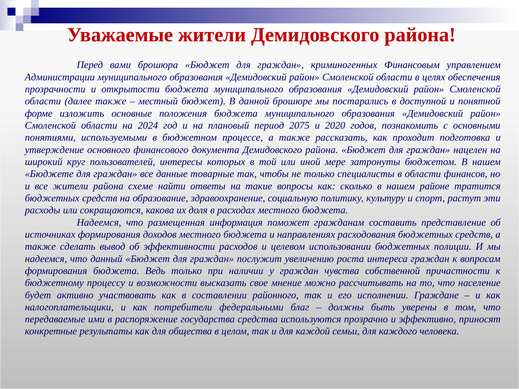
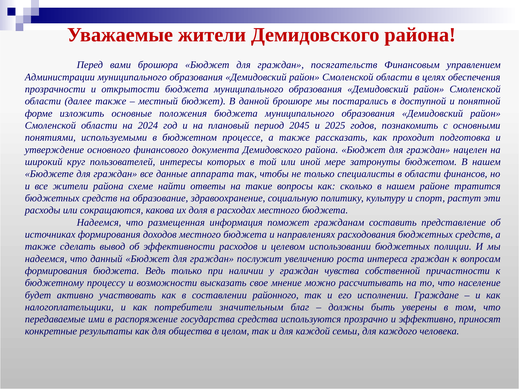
криминогенных: криминогенных -> посягательств
2075: 2075 -> 2045
2020: 2020 -> 2025
товарные: товарные -> аппарата
федеральными: федеральными -> значительным
